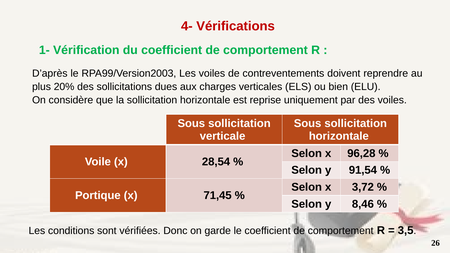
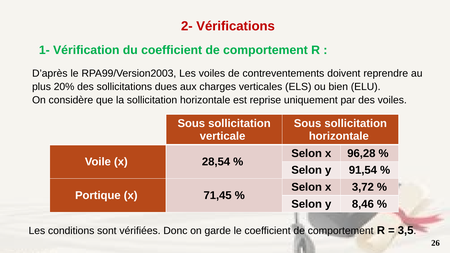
4-: 4- -> 2-
